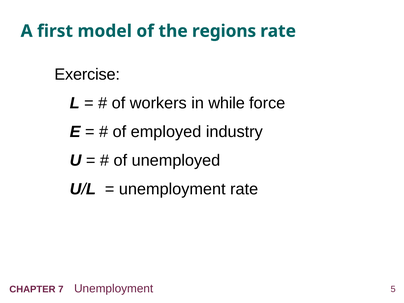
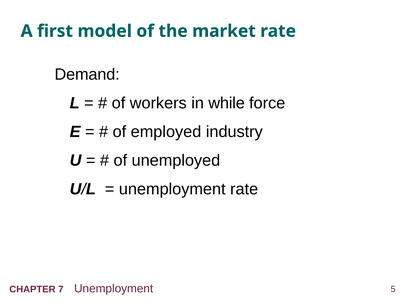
regions: regions -> market
Exercise: Exercise -> Demand
